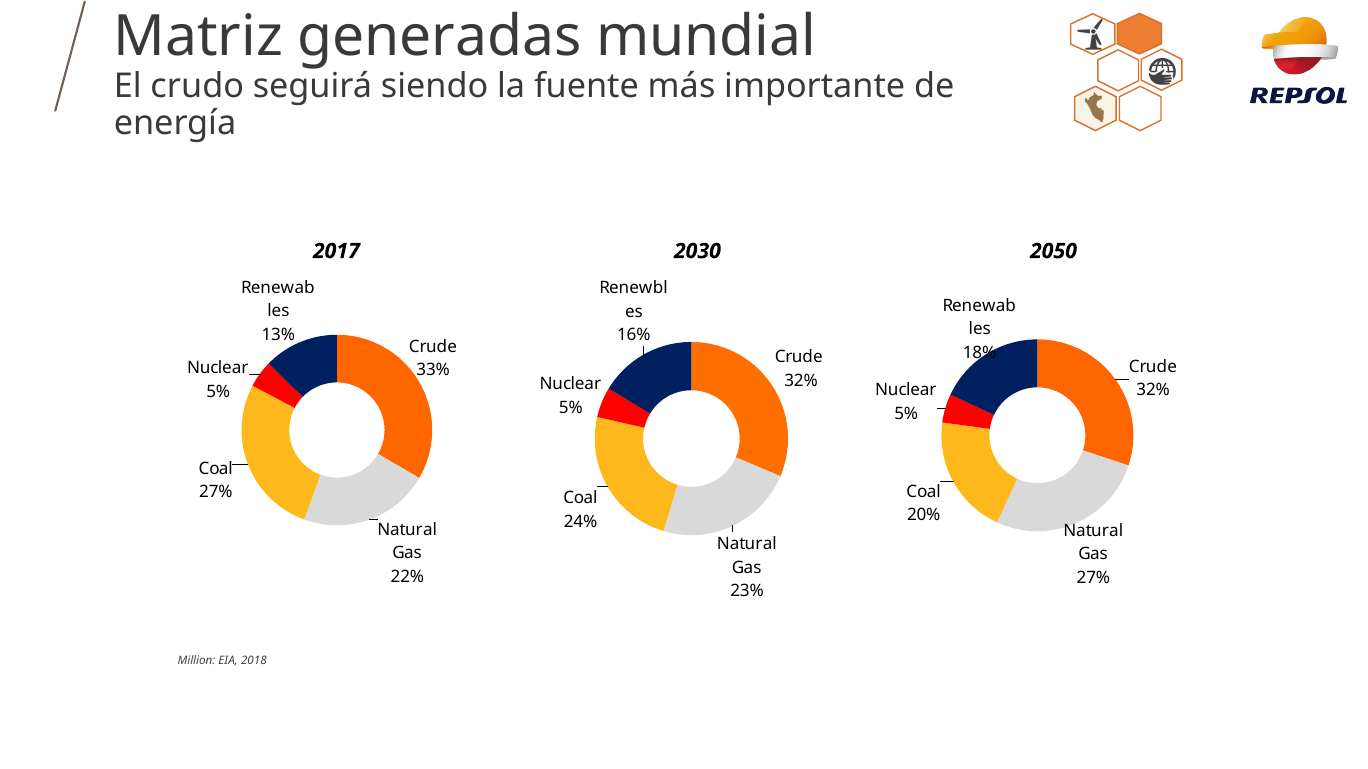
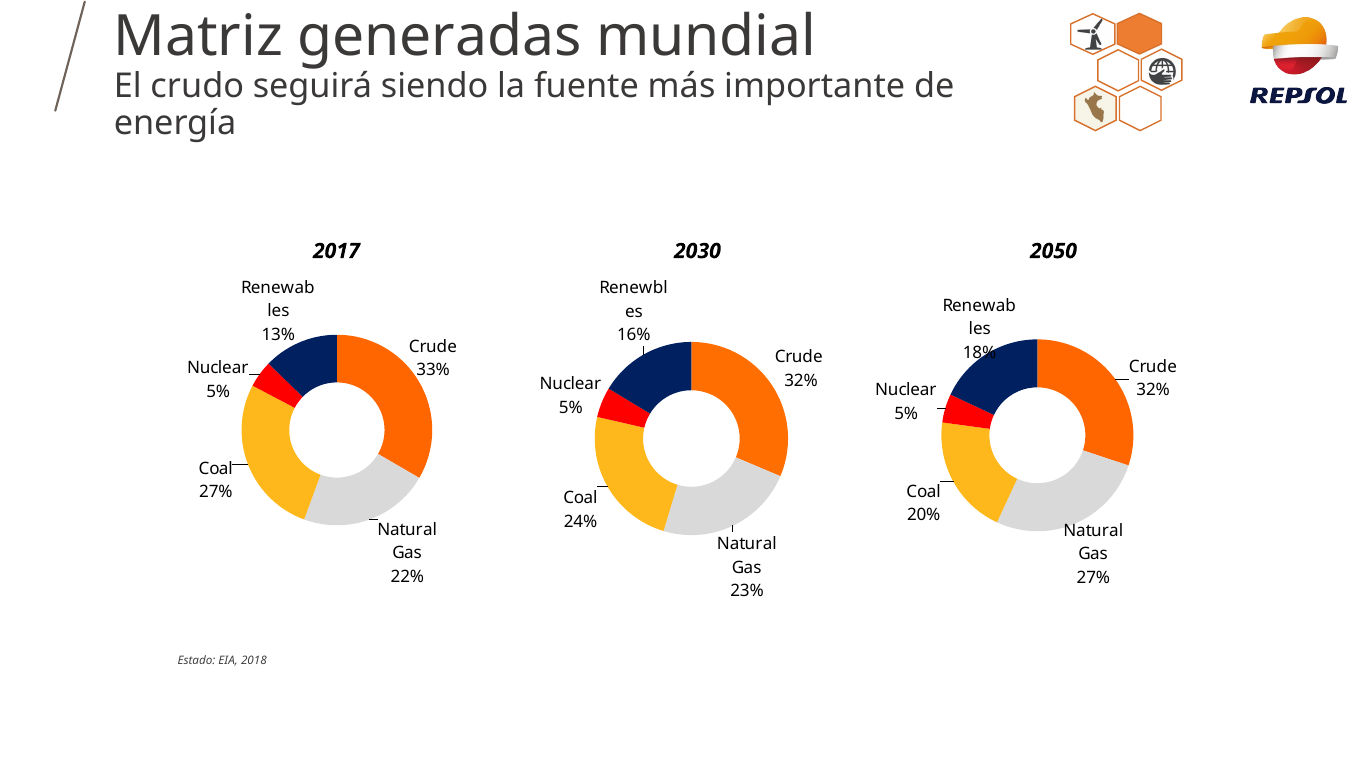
Million: Million -> Estado
